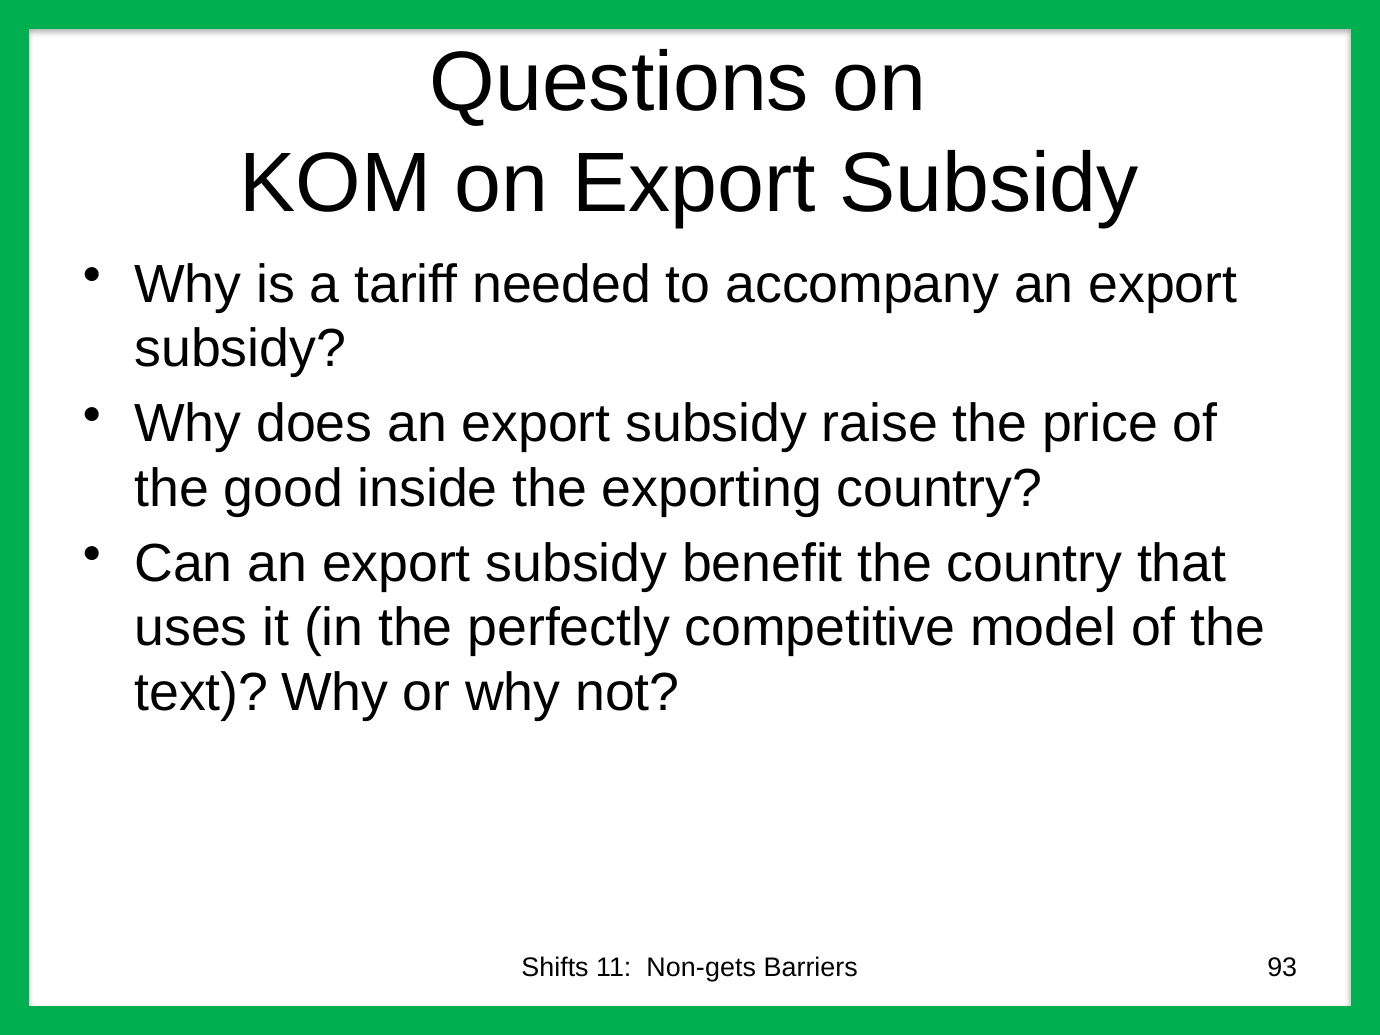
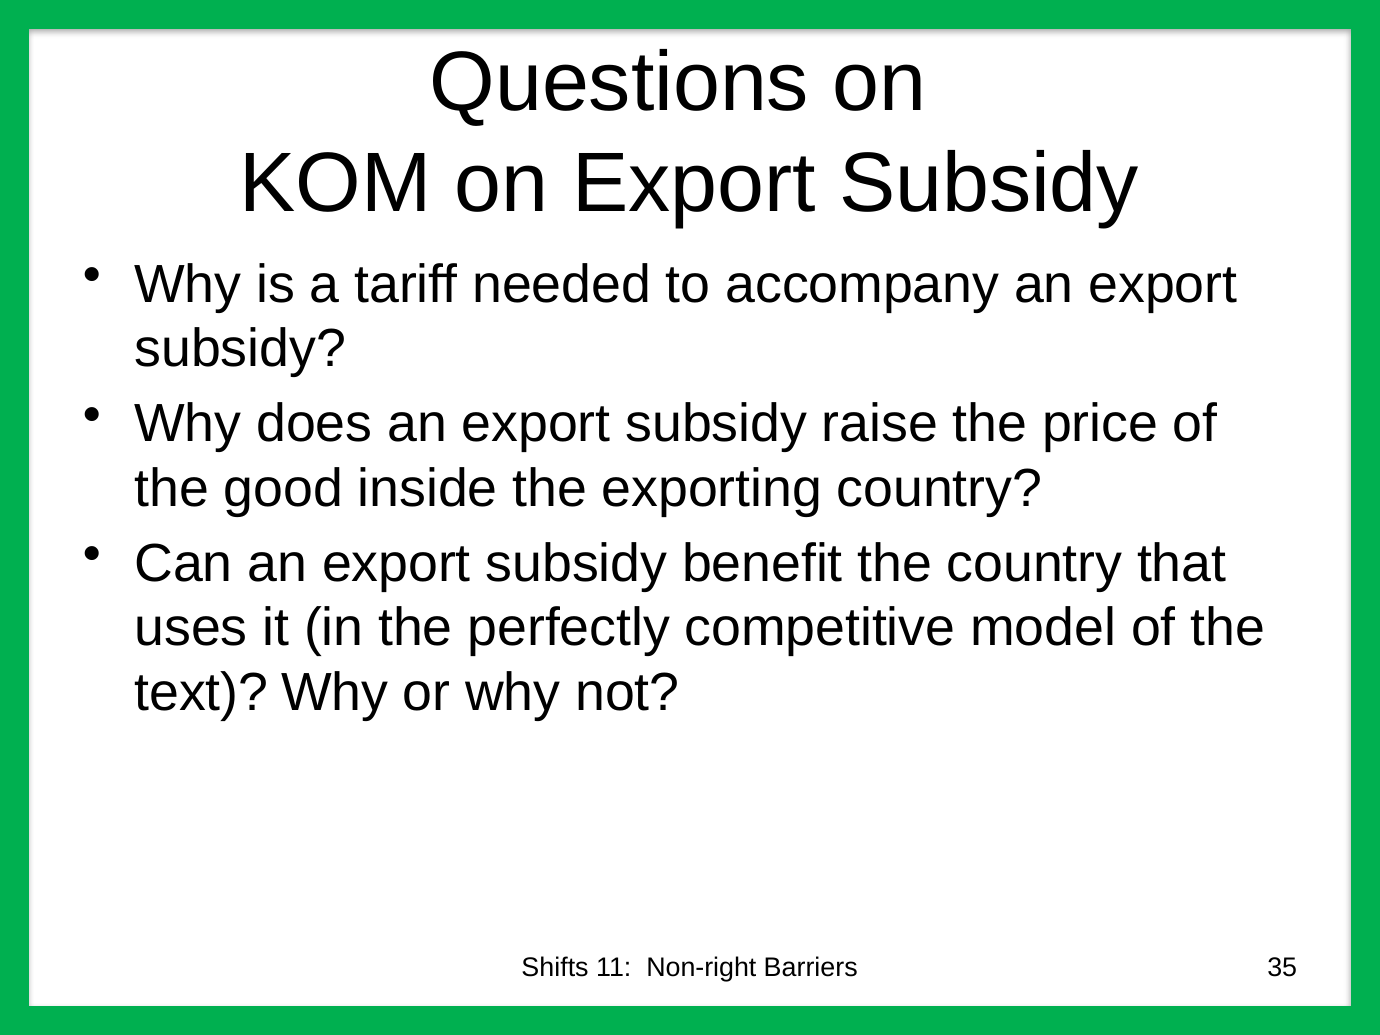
Non-gets: Non-gets -> Non-right
93: 93 -> 35
